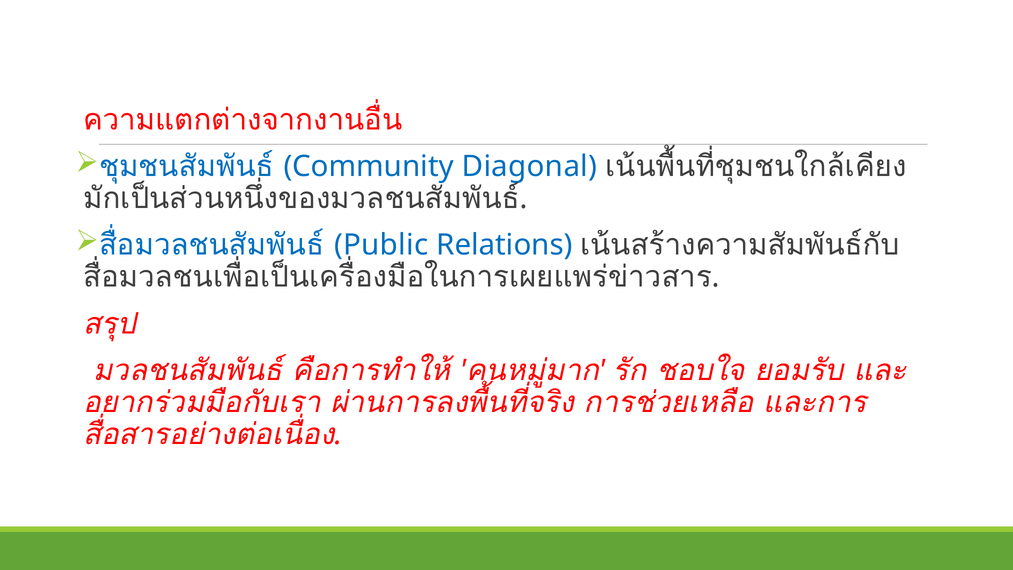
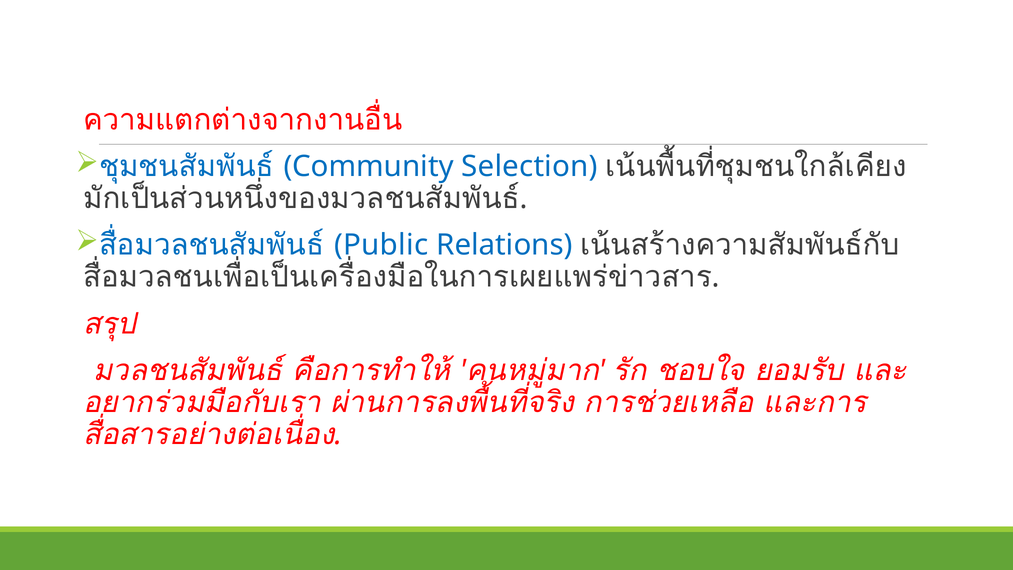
Diagonal: Diagonal -> Selection
